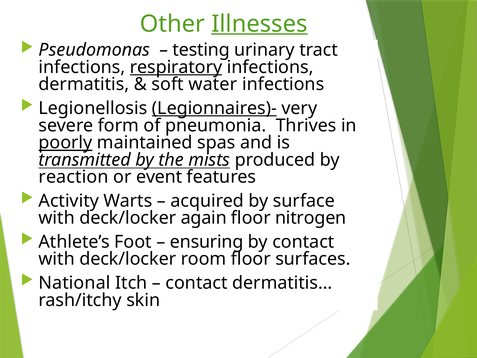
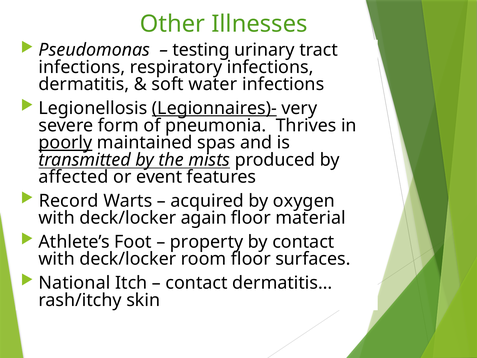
Illnesses underline: present -> none
respiratory underline: present -> none
reaction: reaction -> affected
Activity: Activity -> Record
surface: surface -> oxygen
nitrogen: nitrogen -> material
ensuring: ensuring -> property
